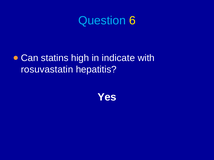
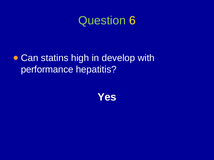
Question colour: light blue -> light green
indicate: indicate -> develop
rosuvastatin: rosuvastatin -> performance
